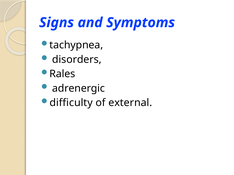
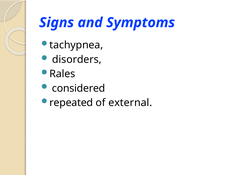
adrenergic: adrenergic -> considered
difficulty: difficulty -> repeated
